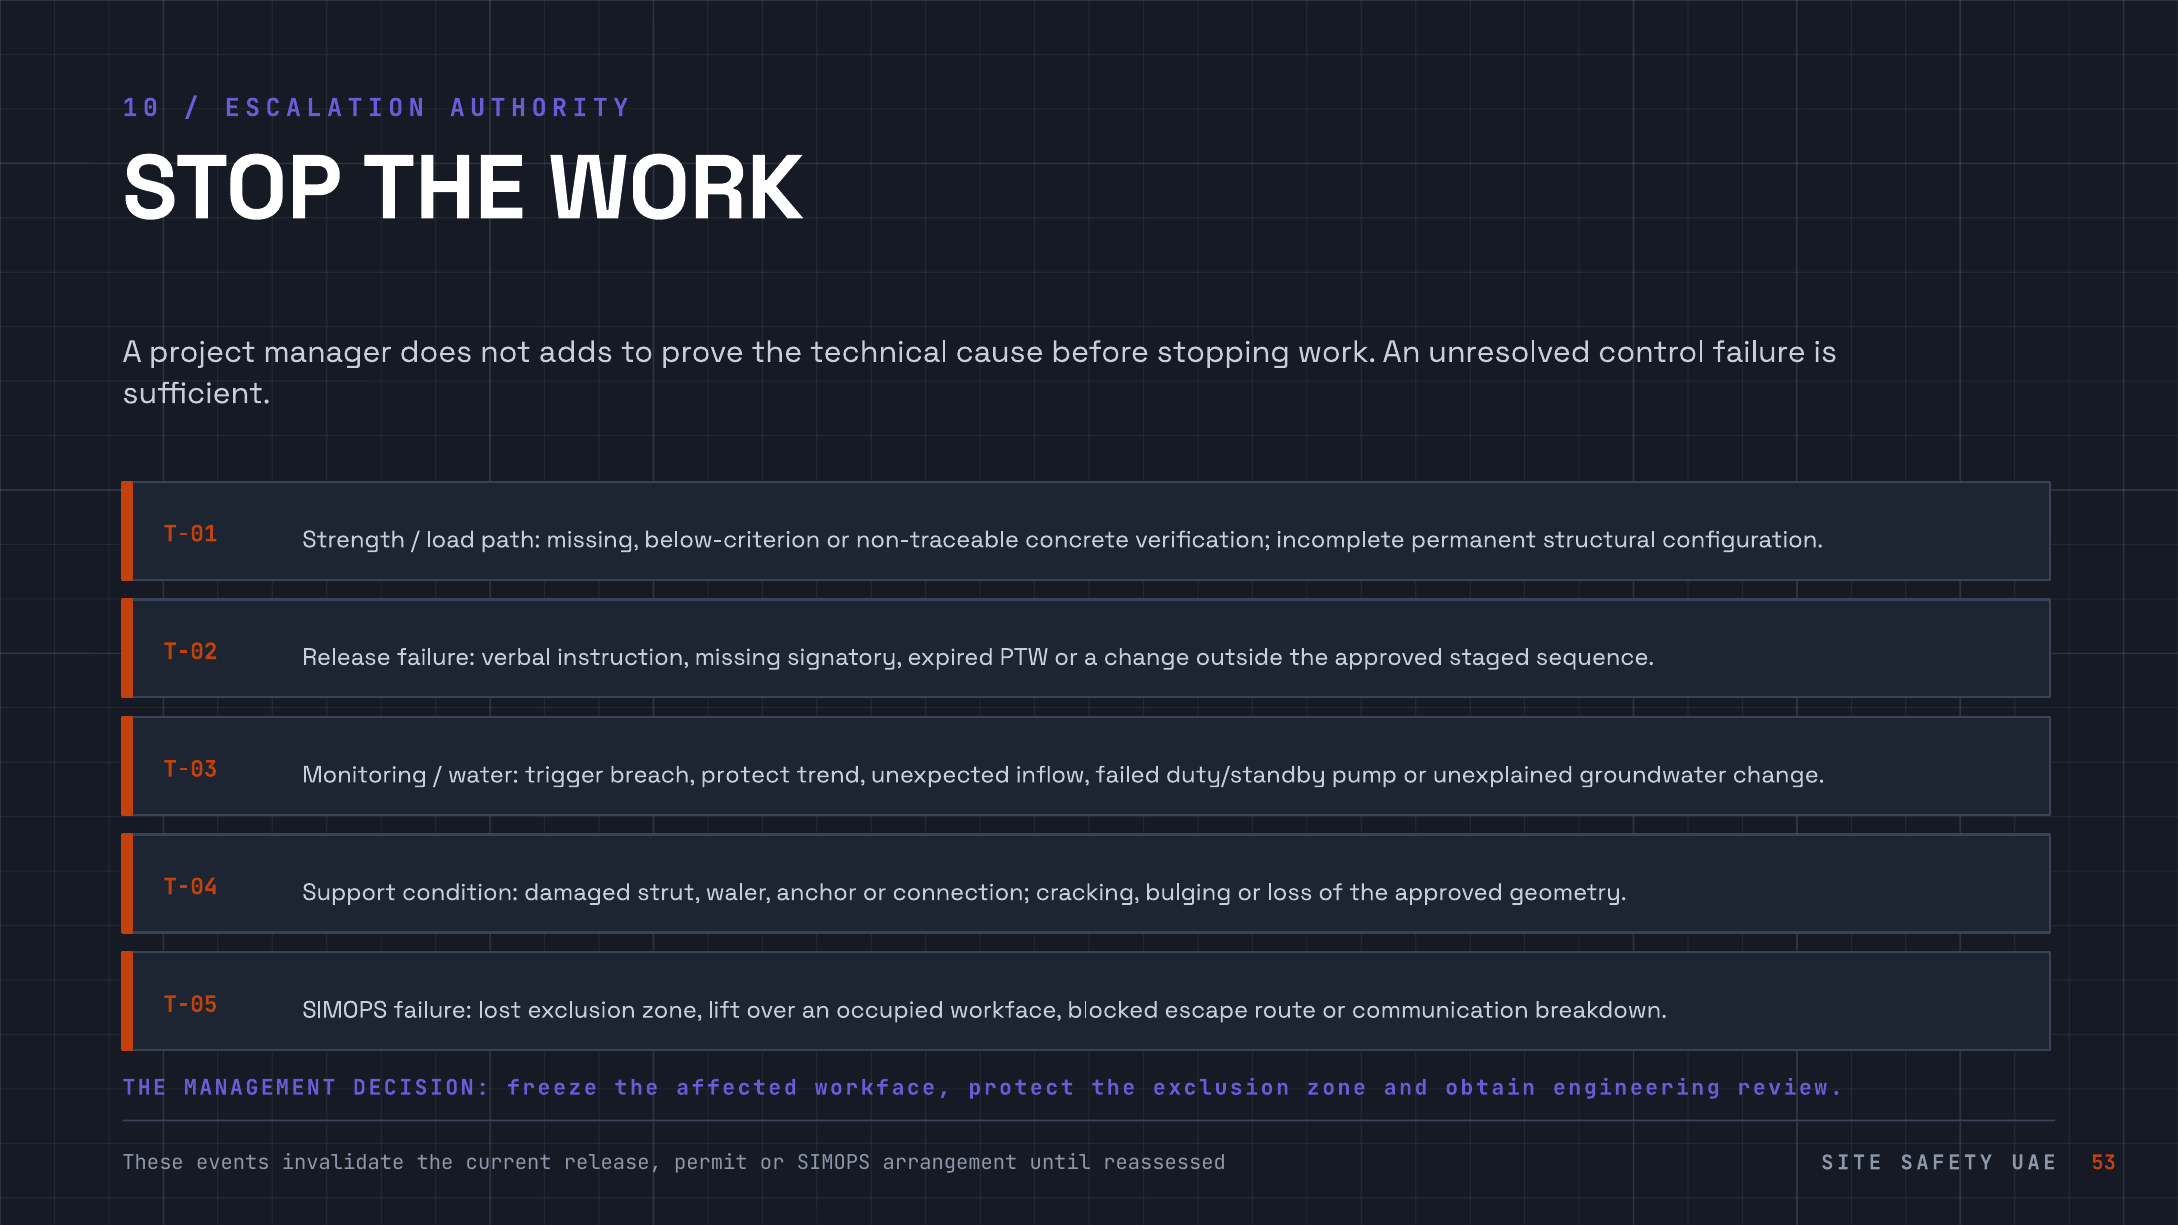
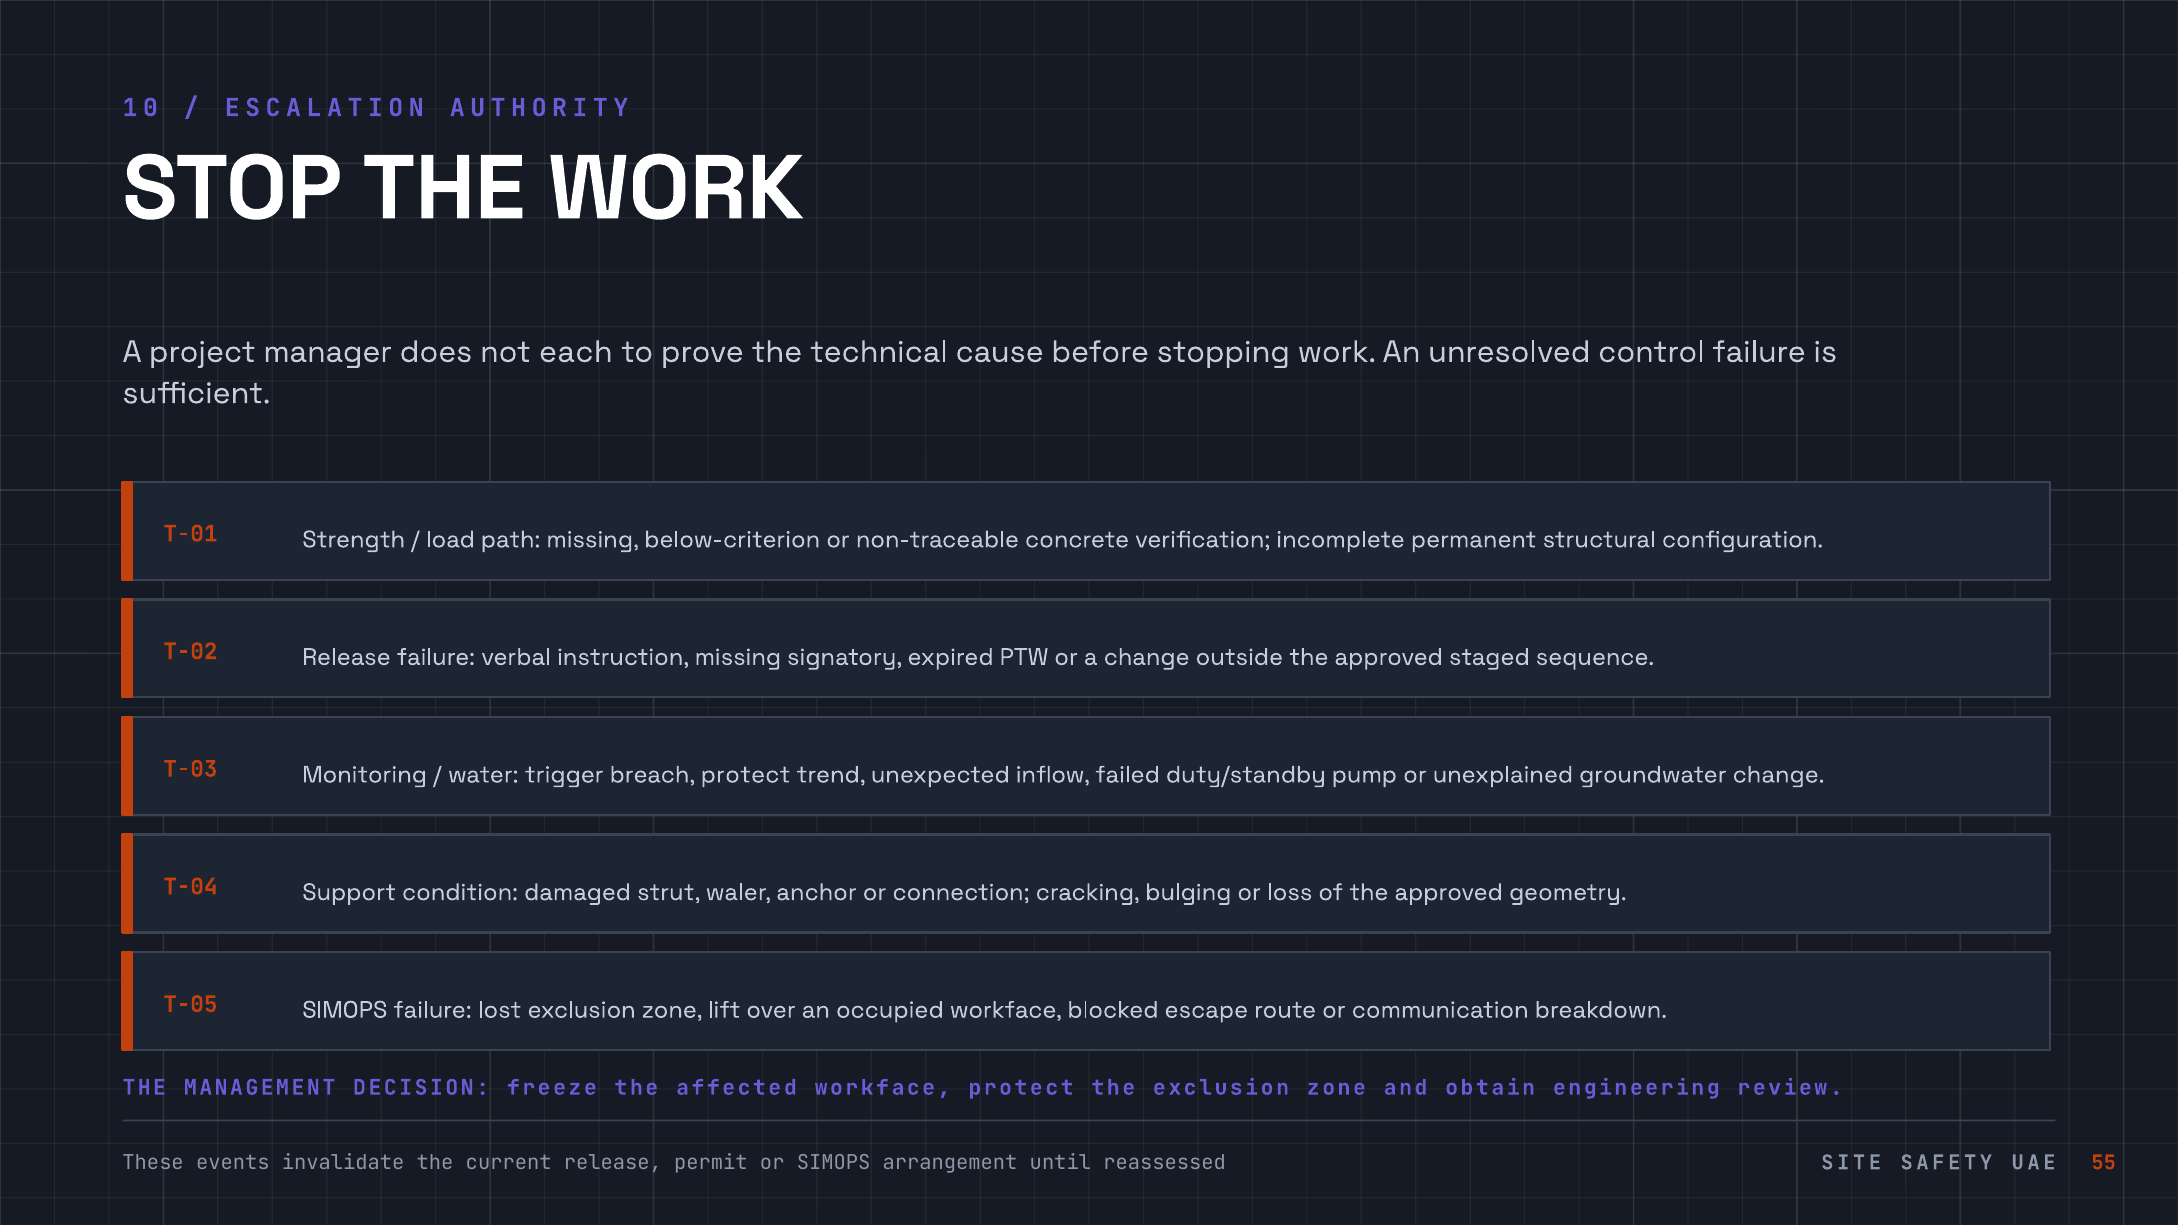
adds: adds -> each
53: 53 -> 55
